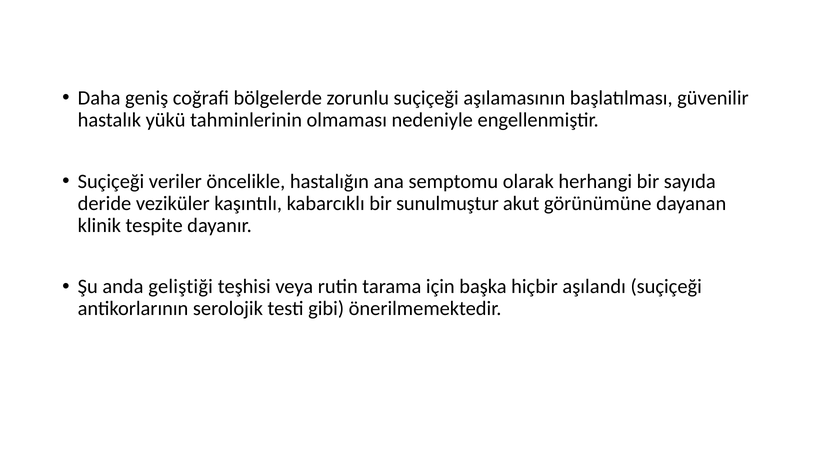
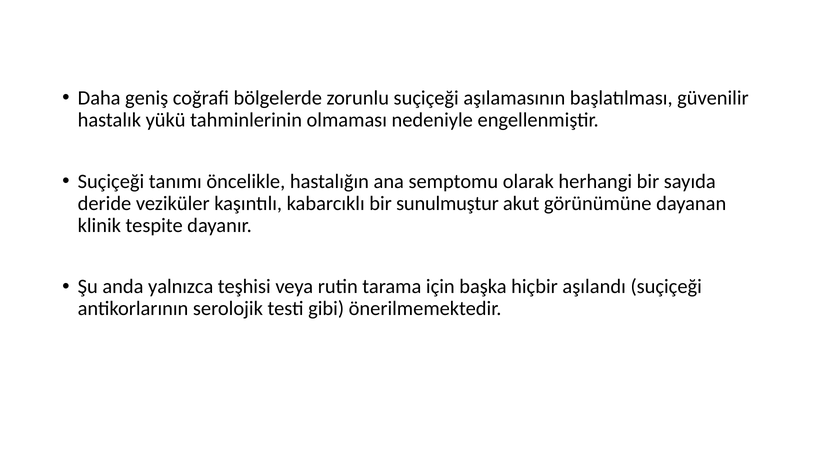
veriler: veriler -> tanımı
geliştiği: geliştiği -> yalnızca
